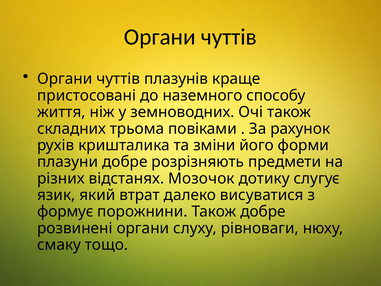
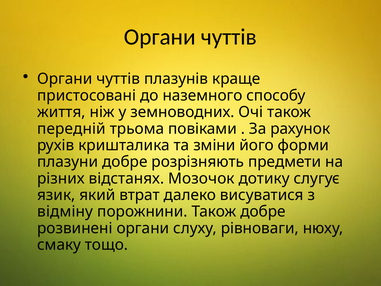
складних: складних -> передній
формує: формує -> відміну
